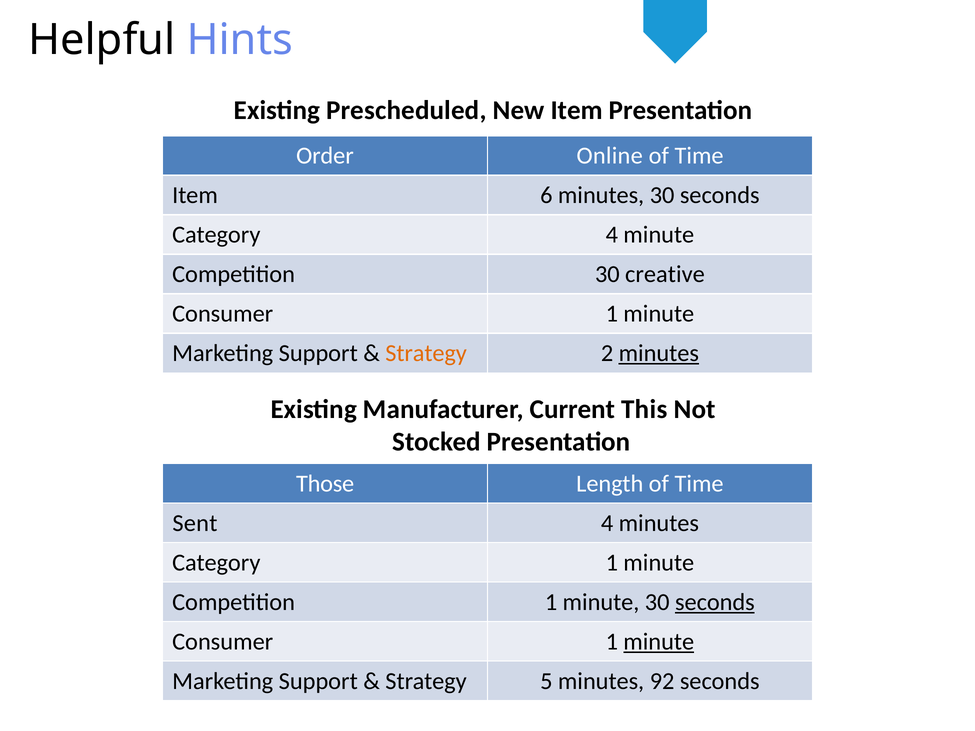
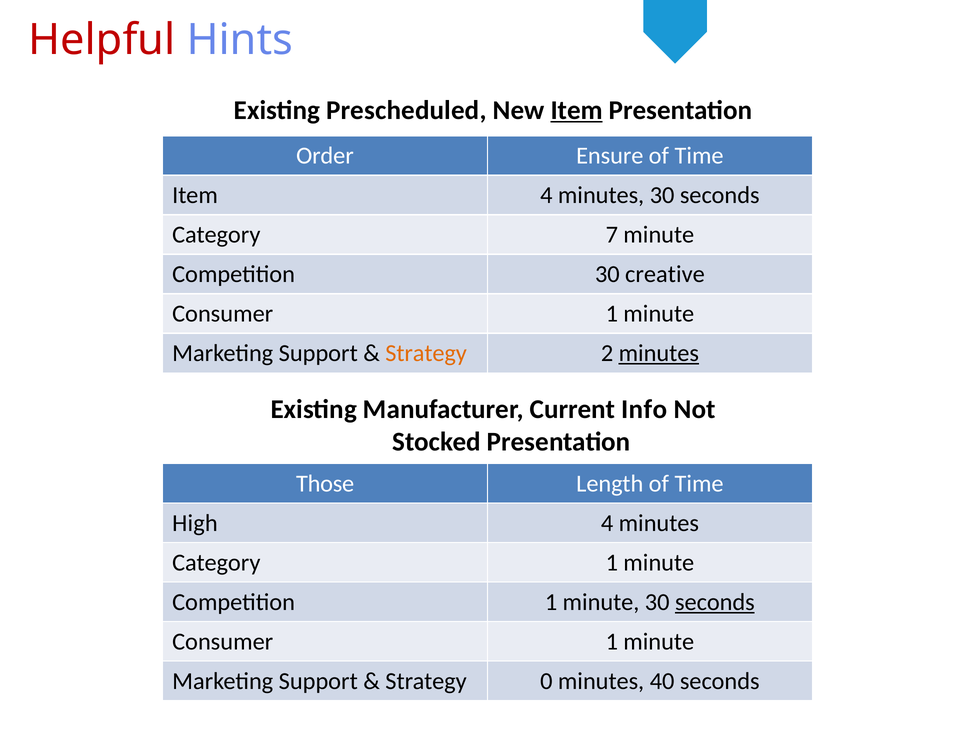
Helpful colour: black -> red
Item at (577, 110) underline: none -> present
Online: Online -> Ensure
Item 6: 6 -> 4
Category 4: 4 -> 7
This: This -> Info
Sent: Sent -> High
minute at (659, 642) underline: present -> none
5: 5 -> 0
92: 92 -> 40
